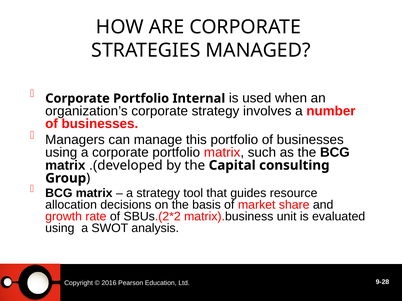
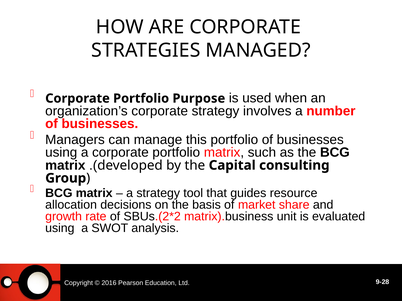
Internal: Internal -> Purpose
